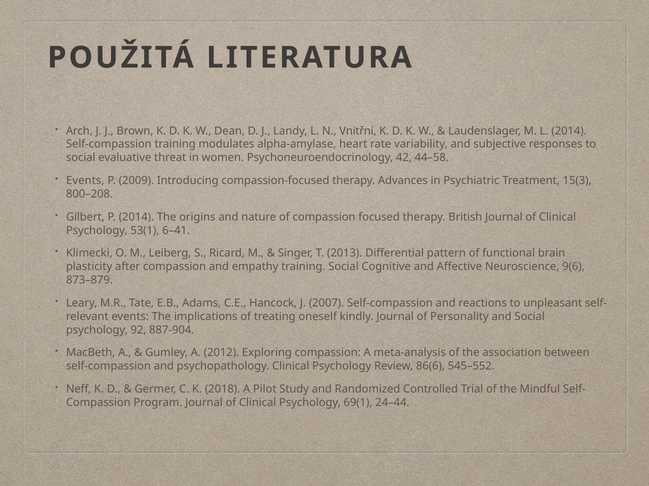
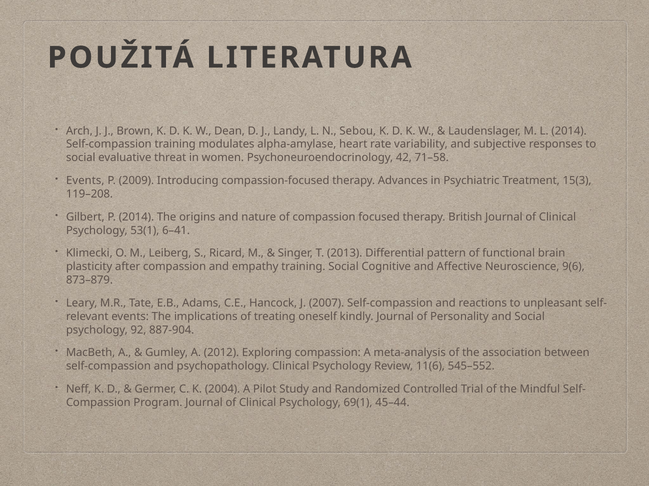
Vnitřní: Vnitřní -> Sebou
44–58: 44–58 -> 71–58
800–208: 800–208 -> 119–208
86(6: 86(6 -> 11(6
2018: 2018 -> 2004
24–44: 24–44 -> 45–44
